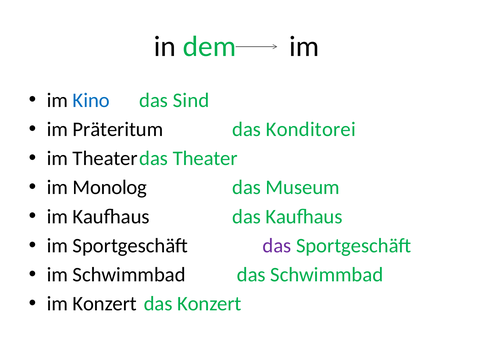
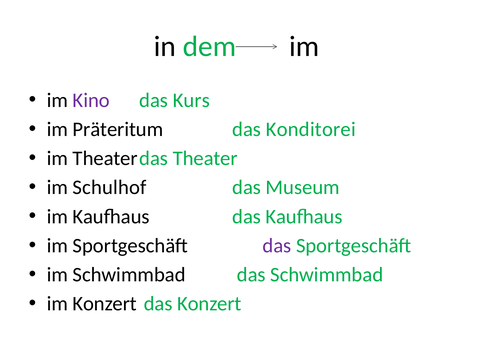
Kino colour: blue -> purple
Sind: Sind -> Kurs
Monolog: Monolog -> Schulhof
